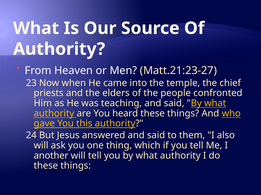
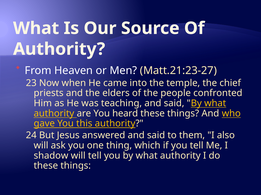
another: another -> shadow
